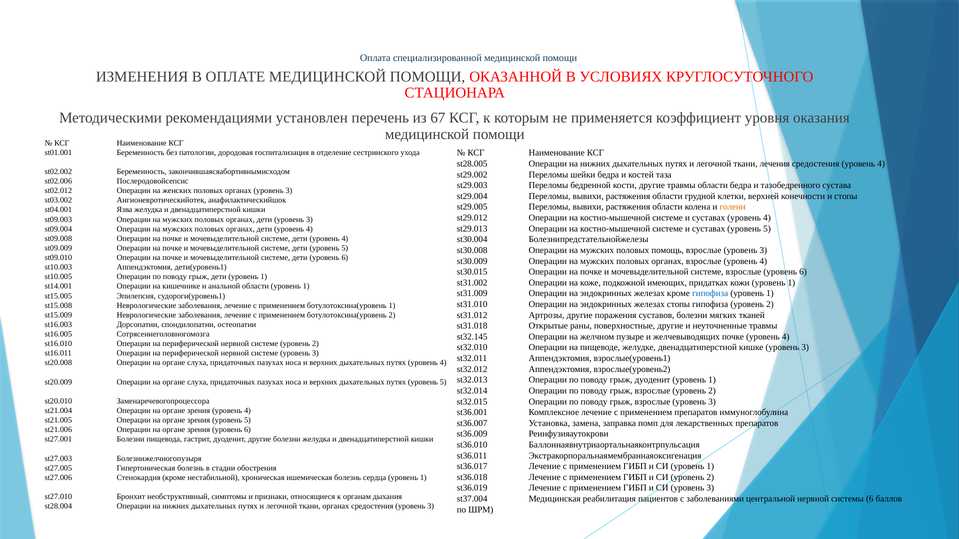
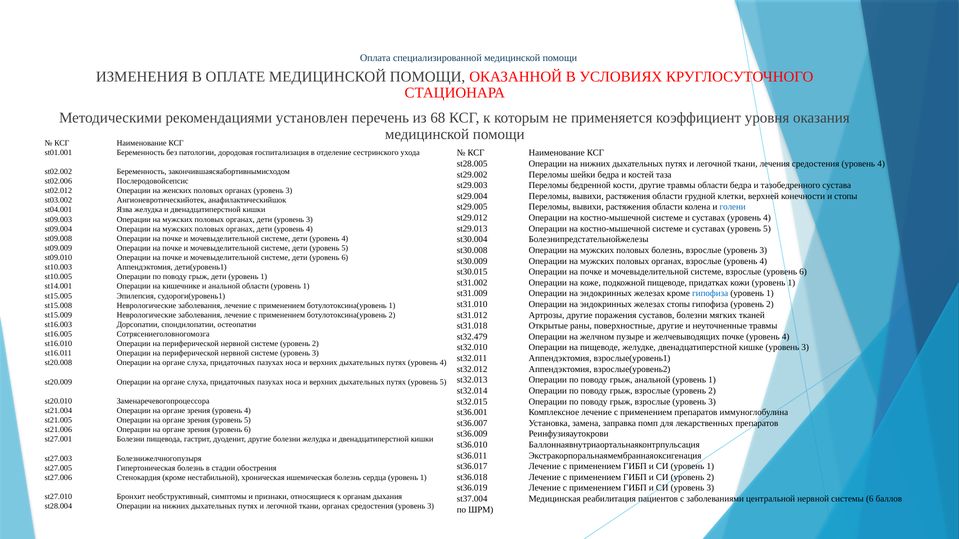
67: 67 -> 68
голени colour: orange -> blue
половых помощь: помощь -> болезнь
подкожной имеющих: имеющих -> пищеводе
st32.145: st32.145 -> st32.479
грыж дуоденит: дуоденит -> анальной
